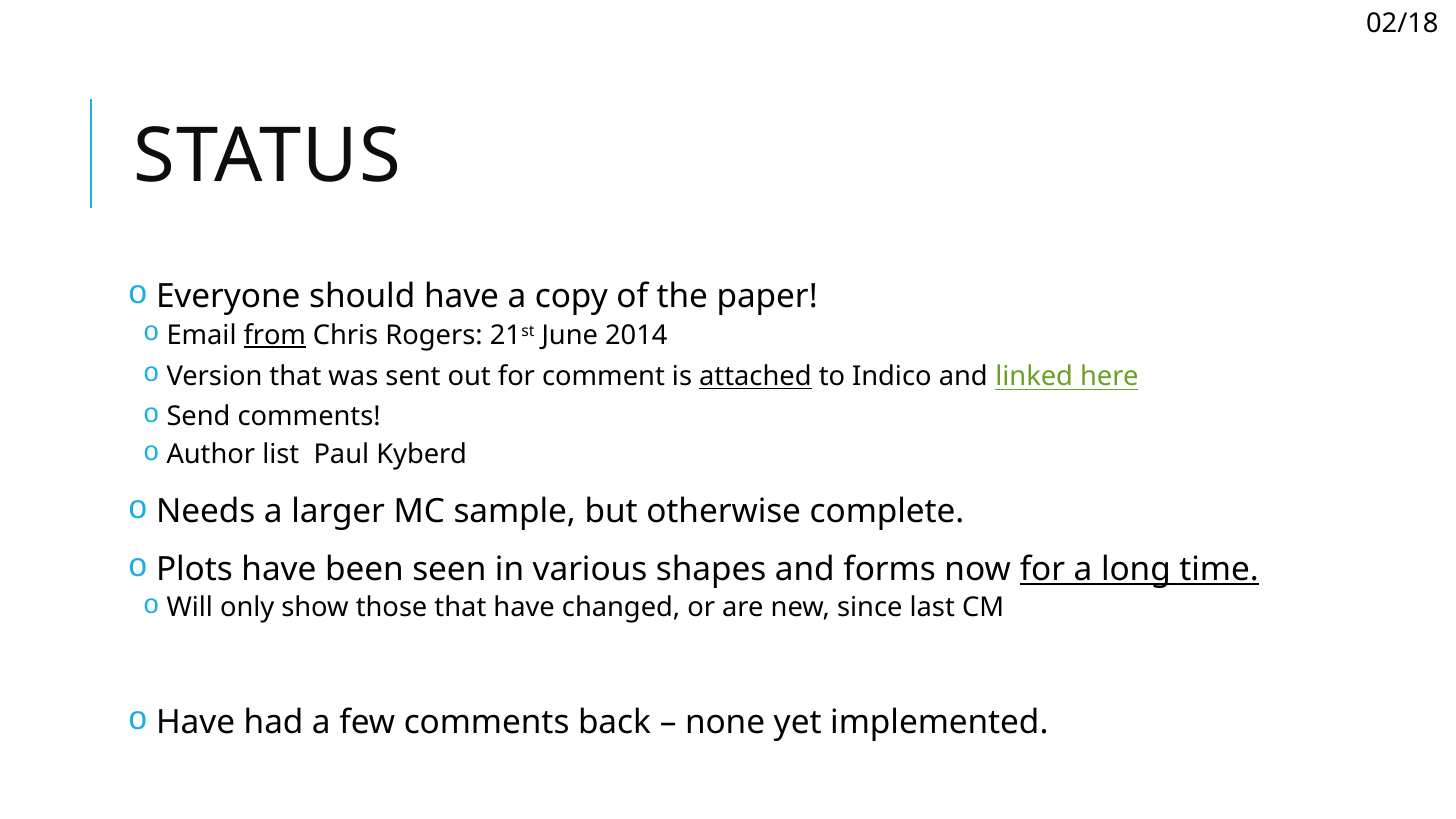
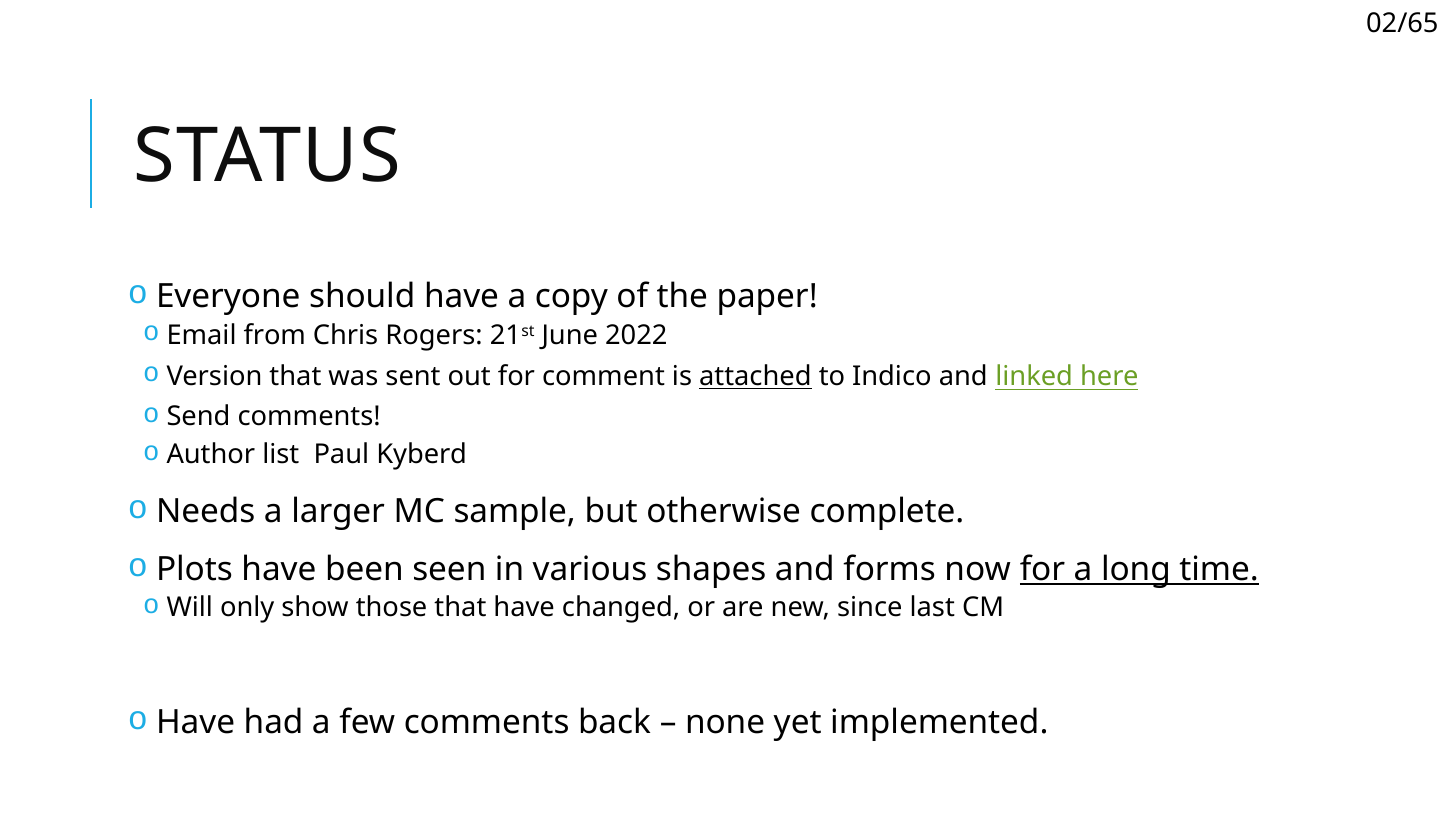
02/18: 02/18 -> 02/65
from underline: present -> none
2014: 2014 -> 2022
